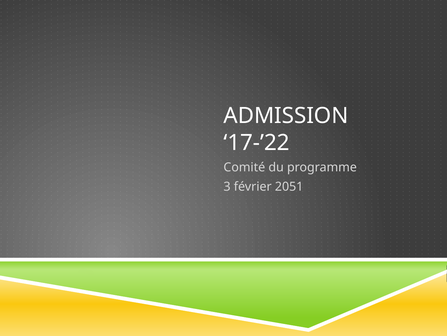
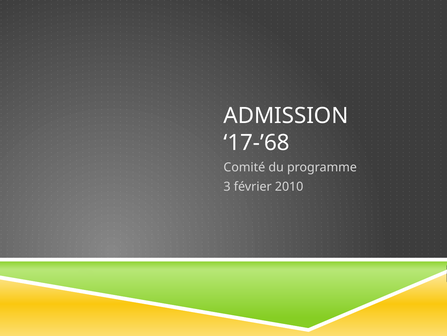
17-’22: 17-’22 -> 17-’68
2051: 2051 -> 2010
